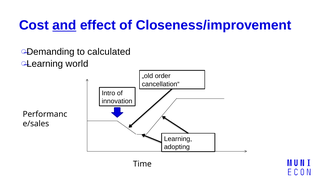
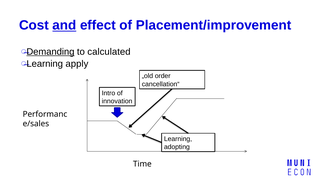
Closeness/improvement: Closeness/improvement -> Placement/improvement
Demanding underline: none -> present
world: world -> apply
